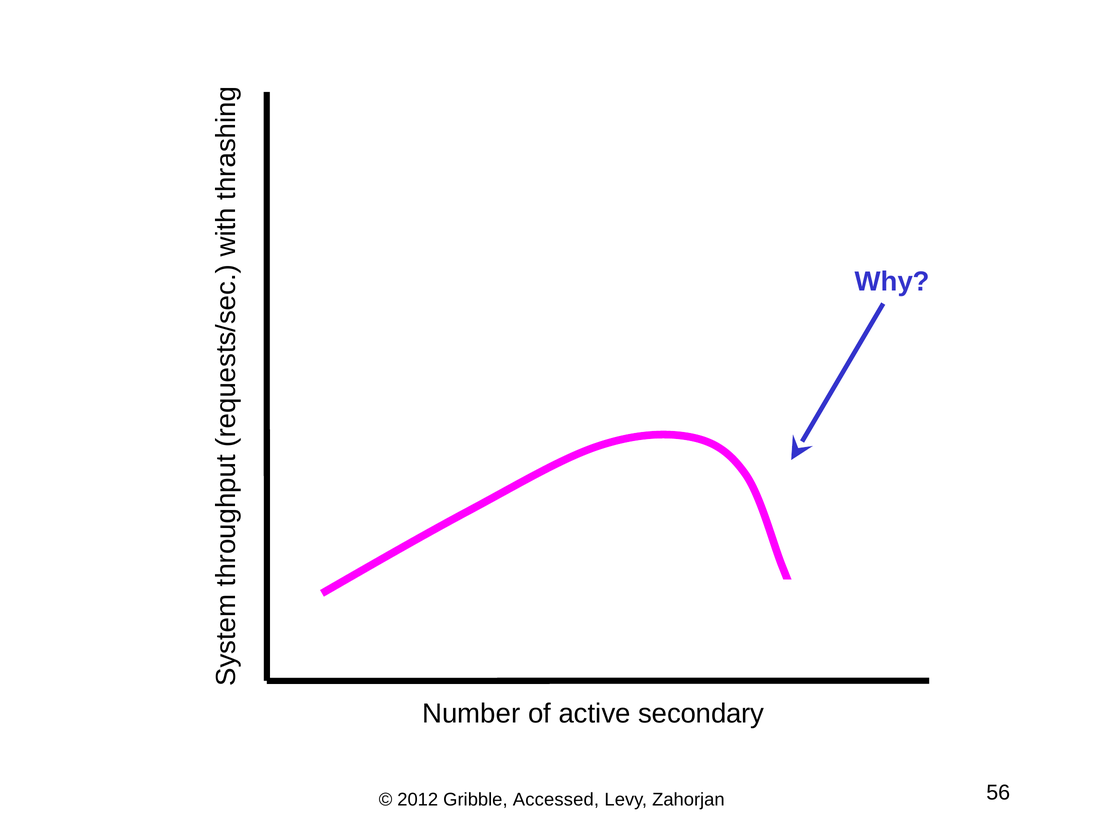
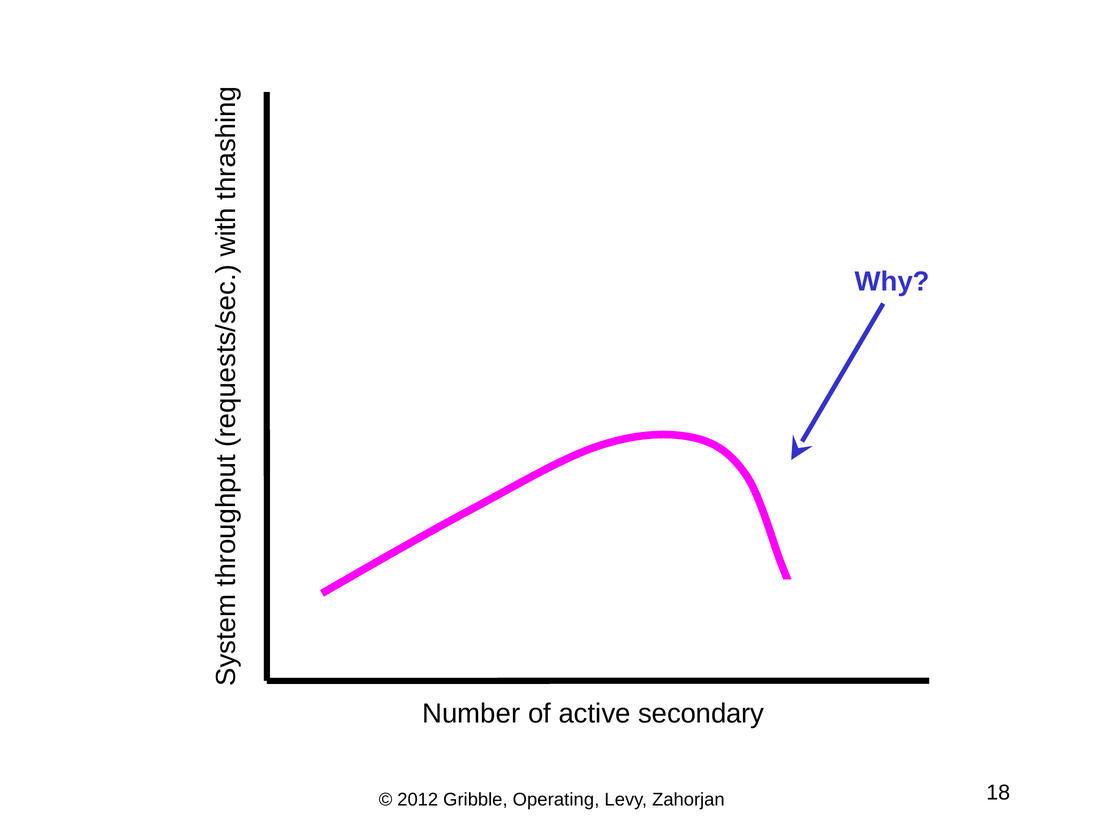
Accessed: Accessed -> Operating
56: 56 -> 18
